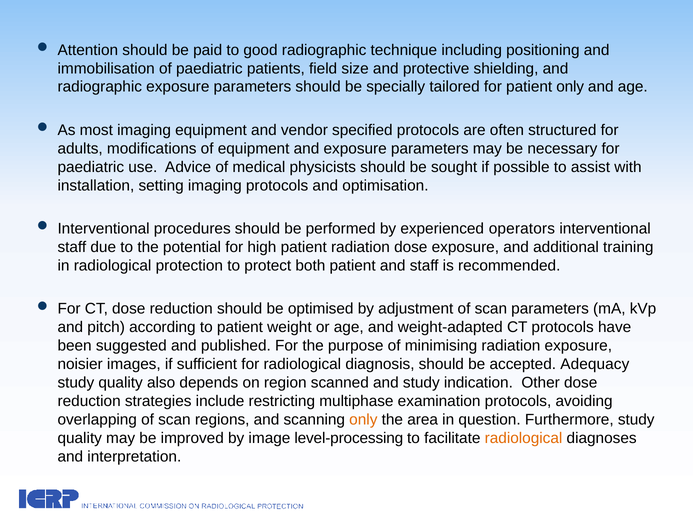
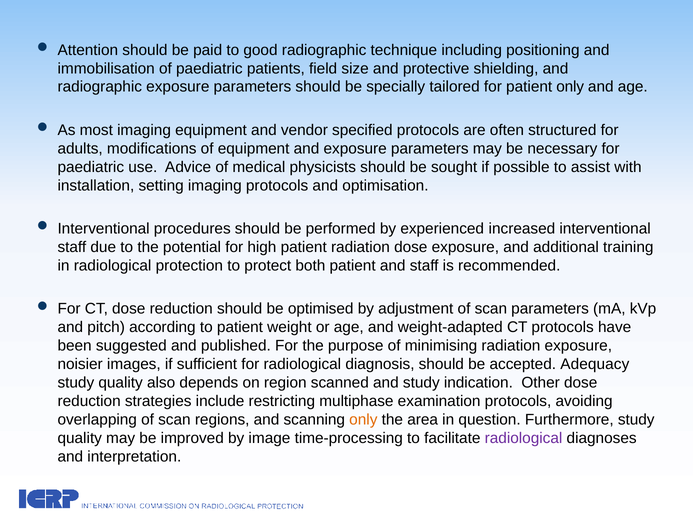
operators: operators -> increased
level-processing: level-processing -> time-processing
radiological at (524, 438) colour: orange -> purple
